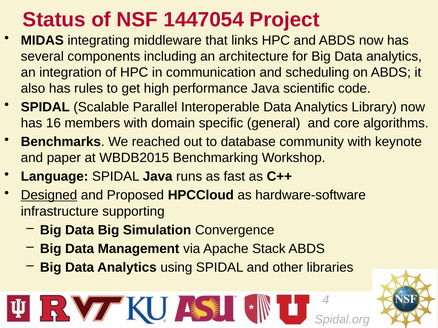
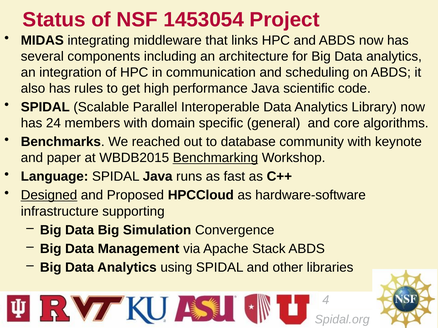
1447054: 1447054 -> 1453054
16: 16 -> 24
Benchmarking underline: none -> present
